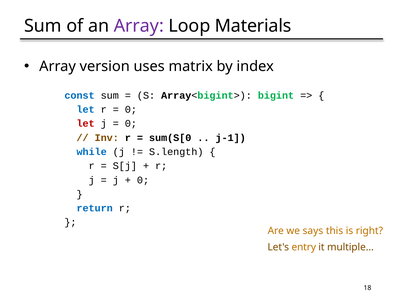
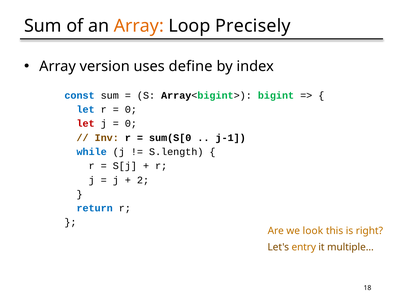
Array at (139, 26) colour: purple -> orange
Materials: Materials -> Precisely
matrix: matrix -> define
0 at (143, 180): 0 -> 2
says: says -> look
